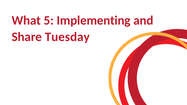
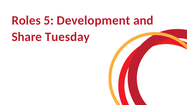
What: What -> Roles
Implementing: Implementing -> Development
